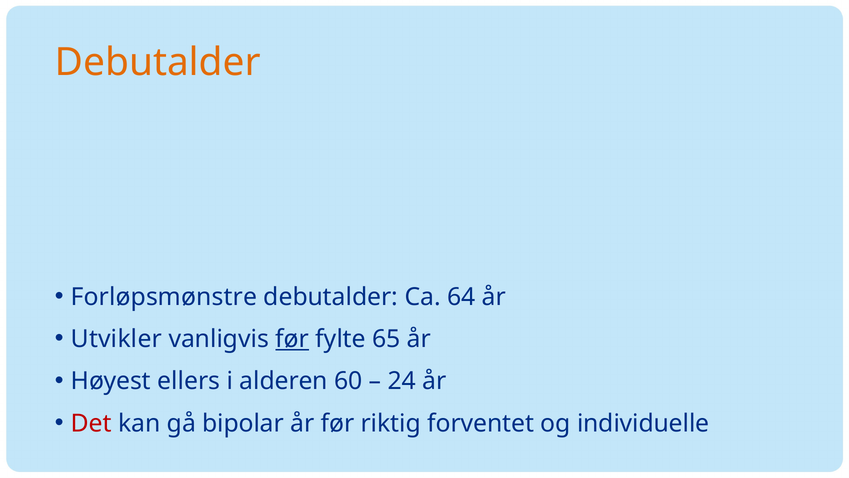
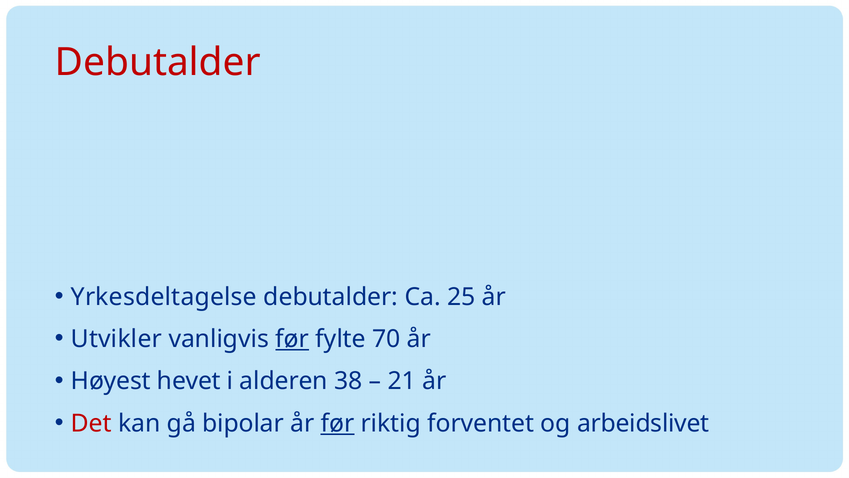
Debutalder at (158, 62) colour: orange -> red
Forløpsmønstre: Forløpsmønstre -> Yrkesdeltagelse
64: 64 -> 25
65: 65 -> 70
ellers: ellers -> hevet
60: 60 -> 38
24: 24 -> 21
før at (337, 423) underline: none -> present
individuelle: individuelle -> arbeidslivet
